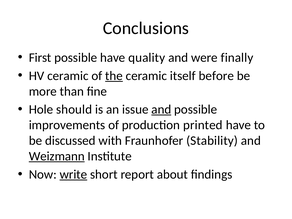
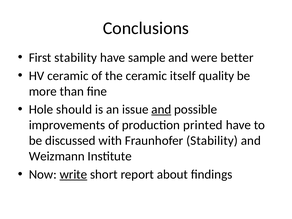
First possible: possible -> stability
quality: quality -> sample
finally: finally -> better
the underline: present -> none
before: before -> quality
Weizmann underline: present -> none
